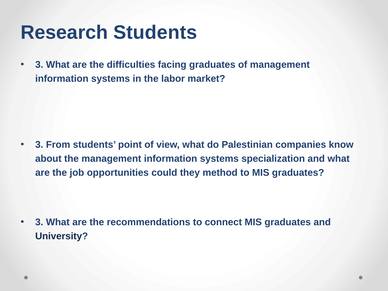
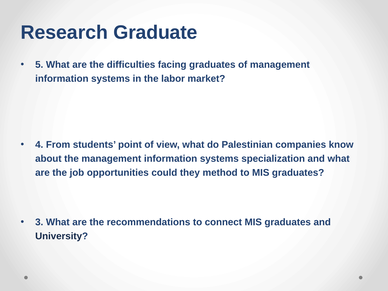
Research Students: Students -> Graduate
3 at (39, 65): 3 -> 5
3 at (39, 145): 3 -> 4
